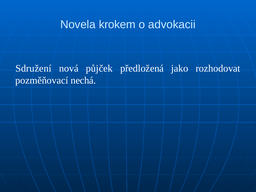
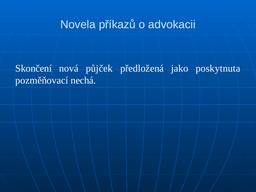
krokem: krokem -> příkazů
Sdružení: Sdružení -> Skončení
rozhodovat: rozhodovat -> poskytnuta
